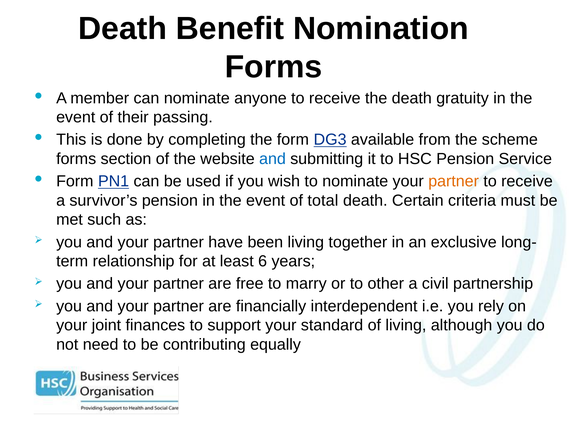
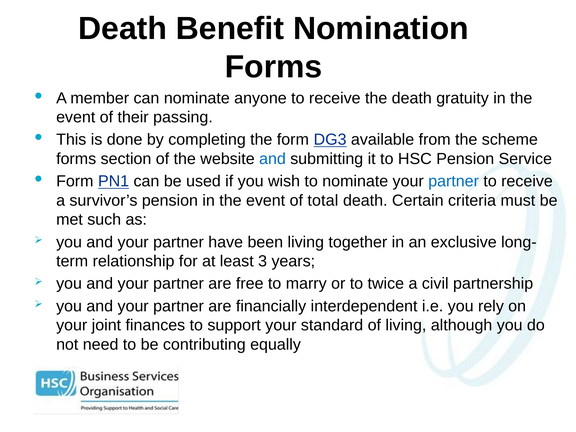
partner at (454, 181) colour: orange -> blue
6: 6 -> 3
other: other -> twice
